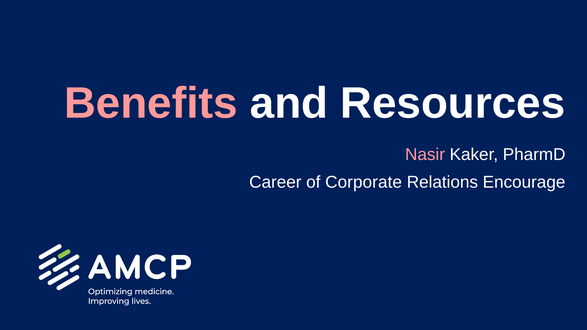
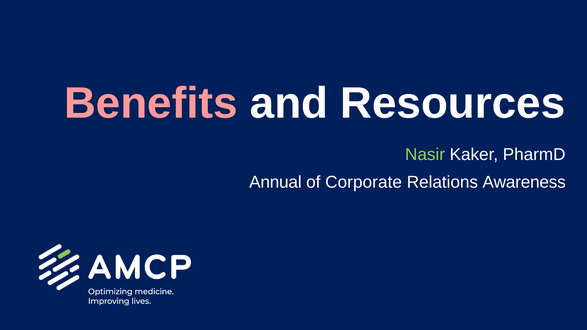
Nasir colour: pink -> light green
Career: Career -> Annual
Encourage: Encourage -> Awareness
